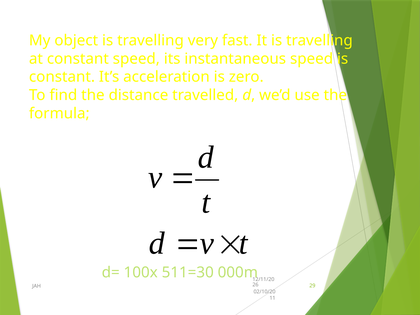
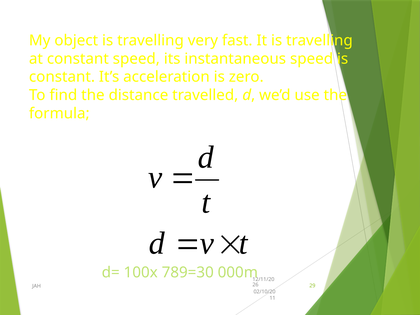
511=30: 511=30 -> 789=30
